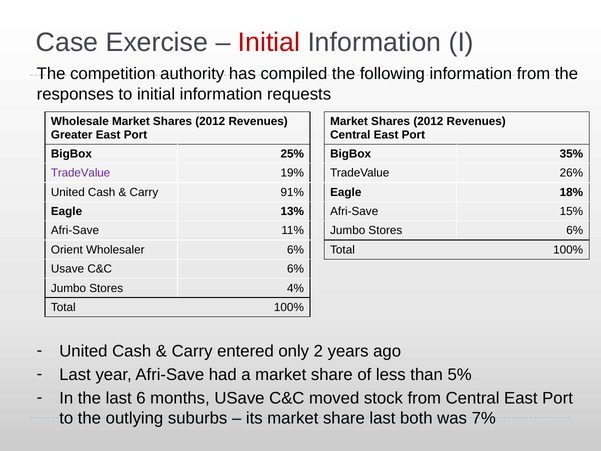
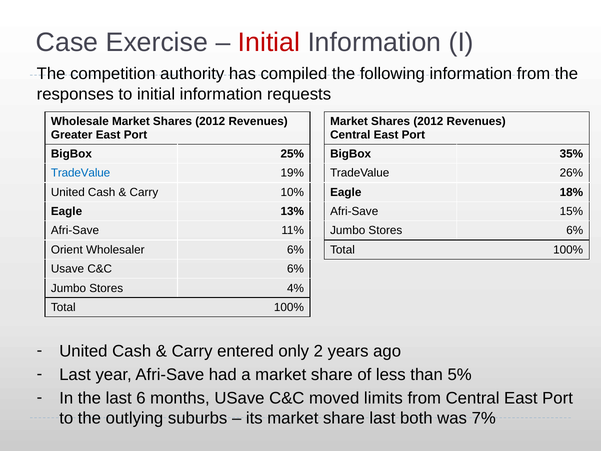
TradeValue at (81, 173) colour: purple -> blue
91%: 91% -> 10%
stock: stock -> limits
